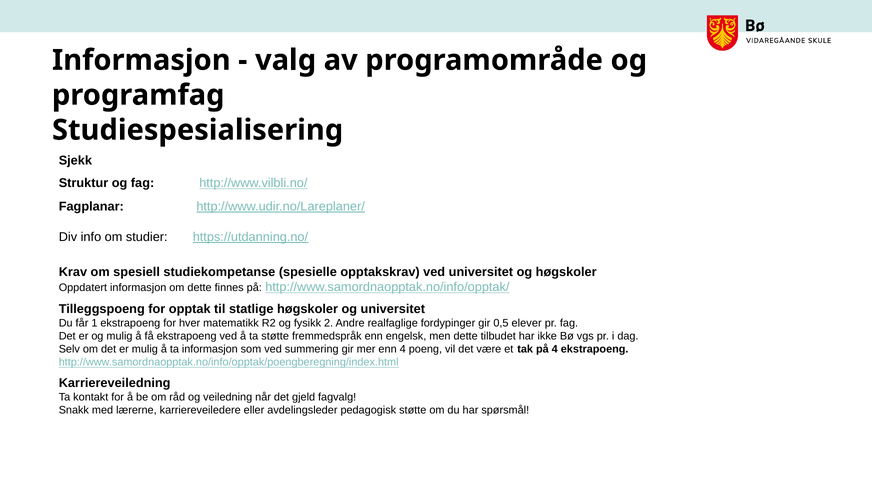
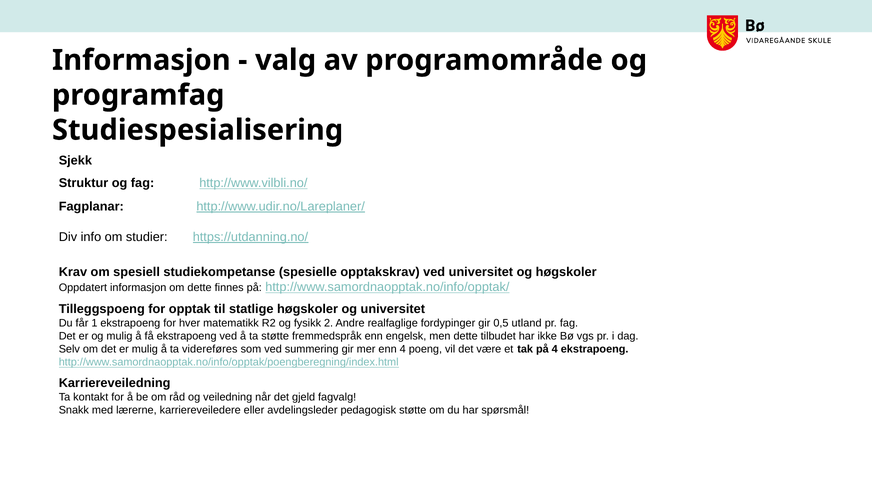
elever: elever -> utland
ta informasjon: informasjon -> videreføres
